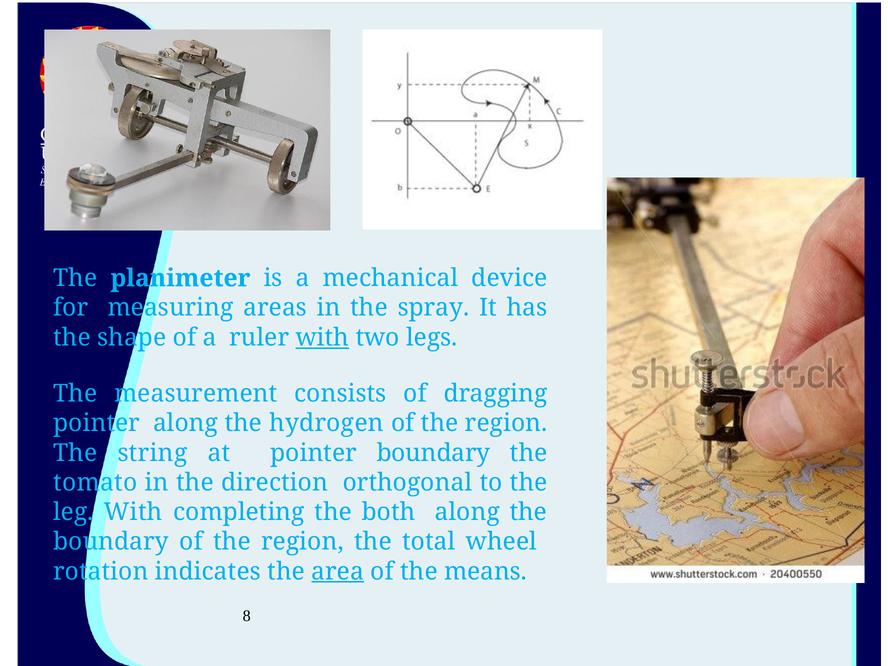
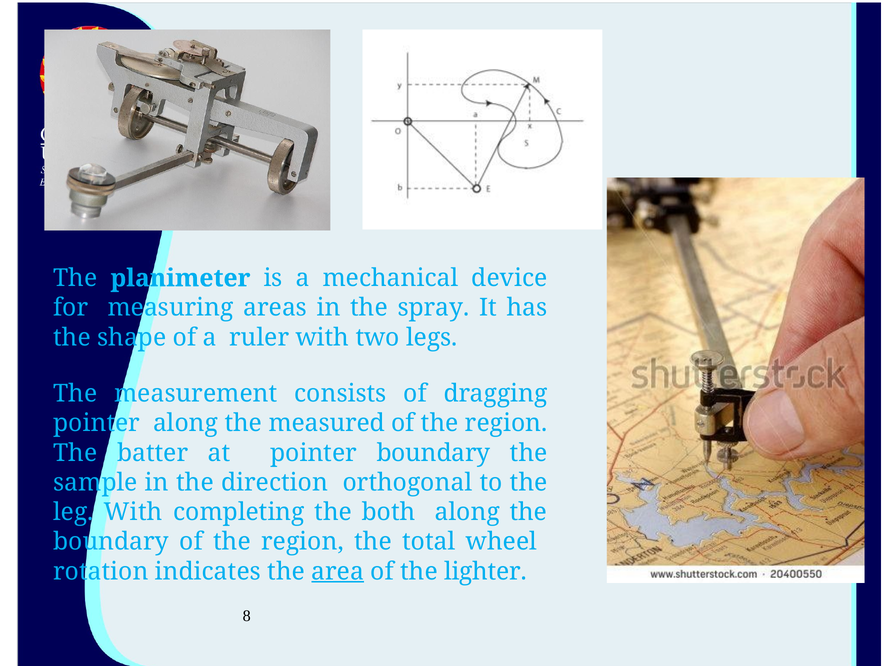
with at (322, 337) underline: present -> none
hydrogen: hydrogen -> measured
string: string -> batter
tomato: tomato -> sample
means: means -> lighter
